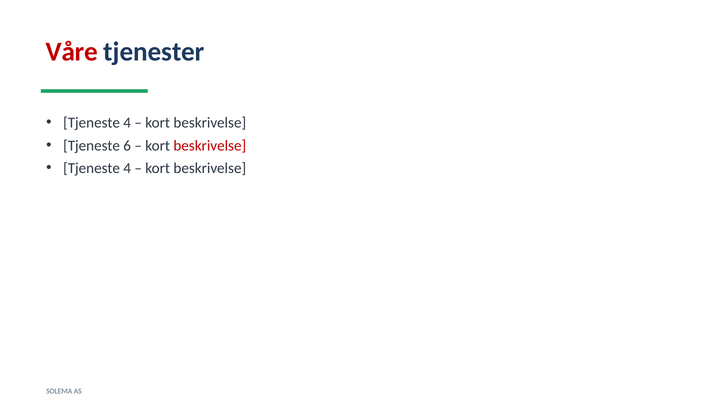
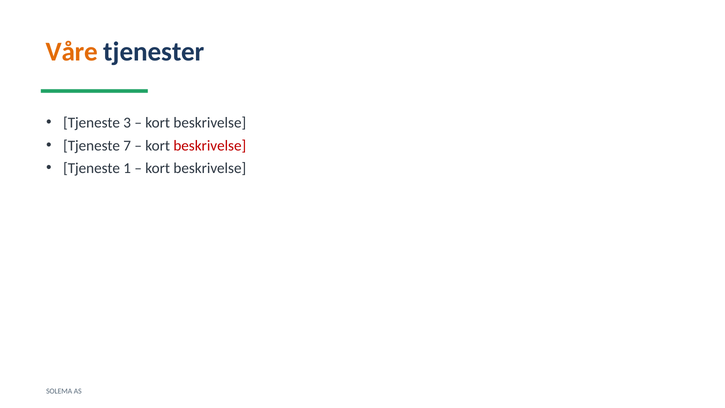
Våre colour: red -> orange
4 at (127, 123): 4 -> 3
6: 6 -> 7
4 at (127, 168): 4 -> 1
